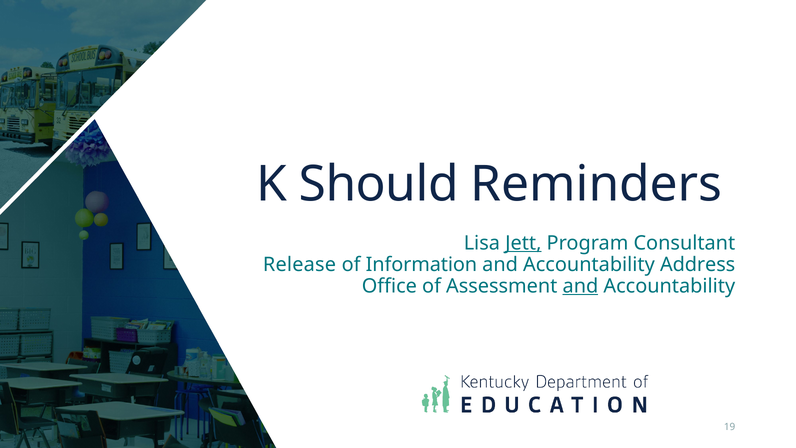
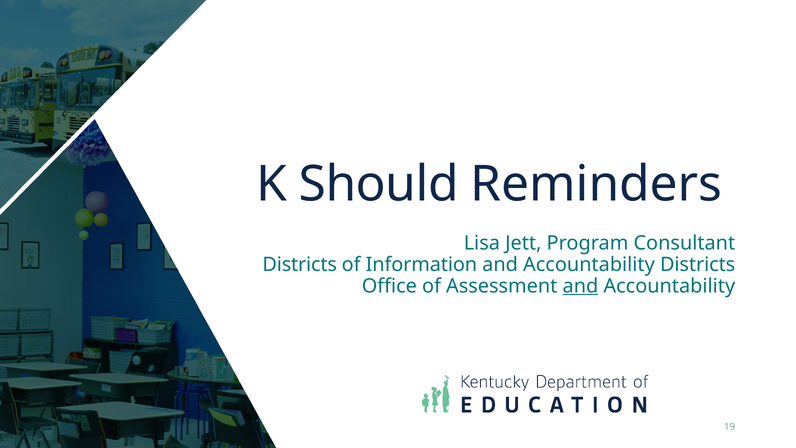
Jett underline: present -> none
Release at (300, 264): Release -> Districts
Accountability Address: Address -> Districts
